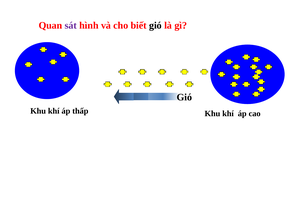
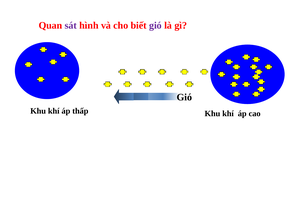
gió at (155, 25) colour: black -> purple
